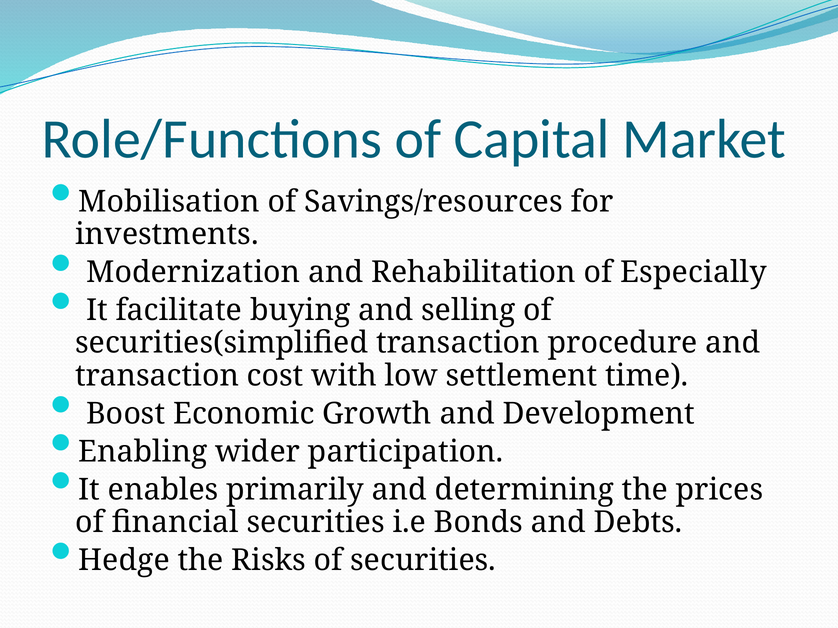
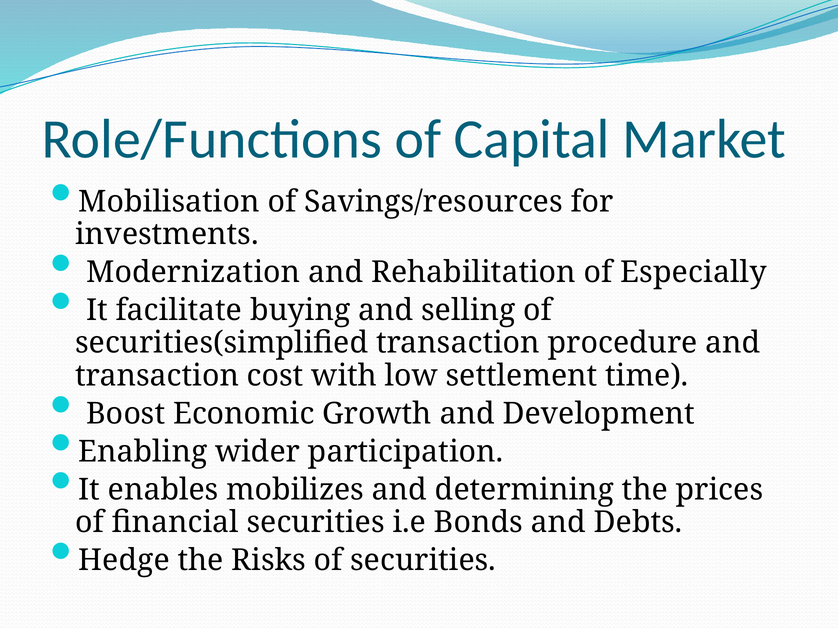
primarily: primarily -> mobilizes
